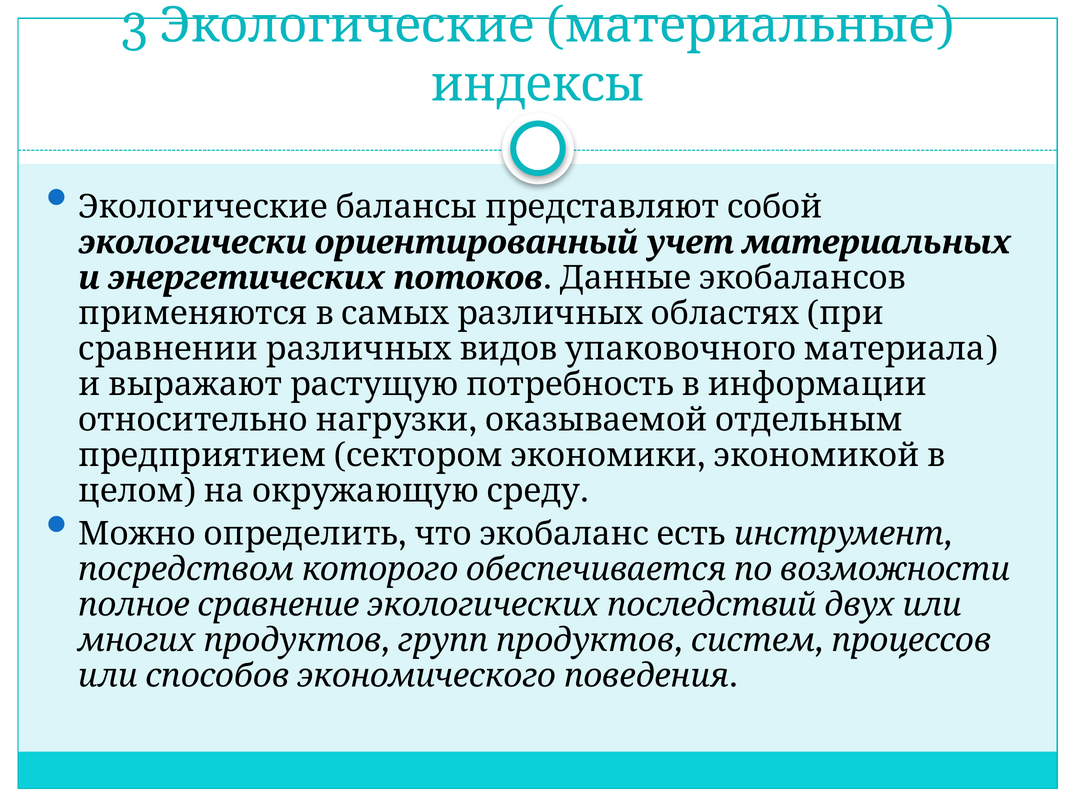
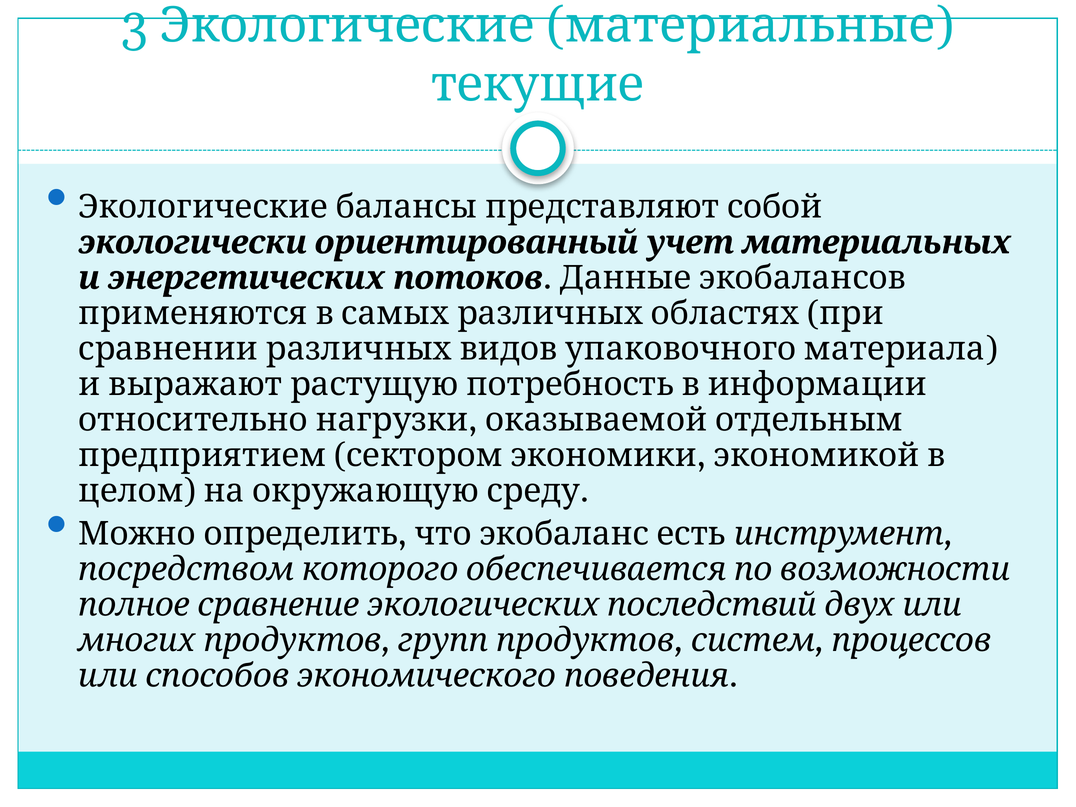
индексы: индексы -> текущие
